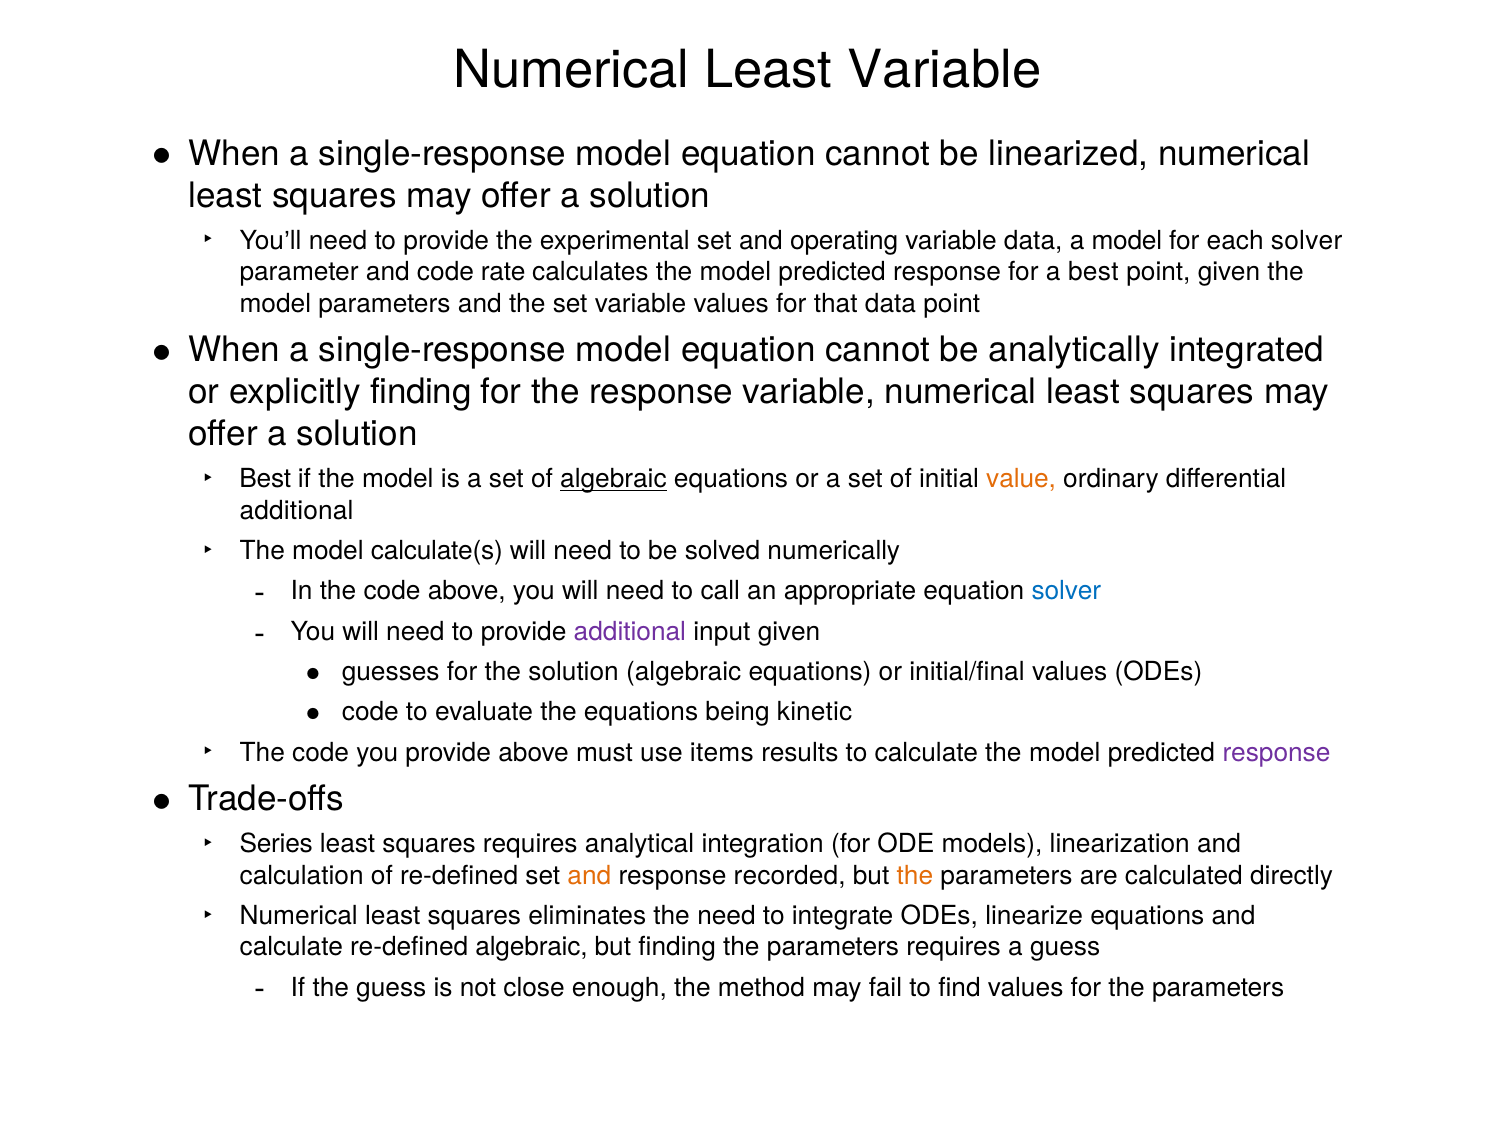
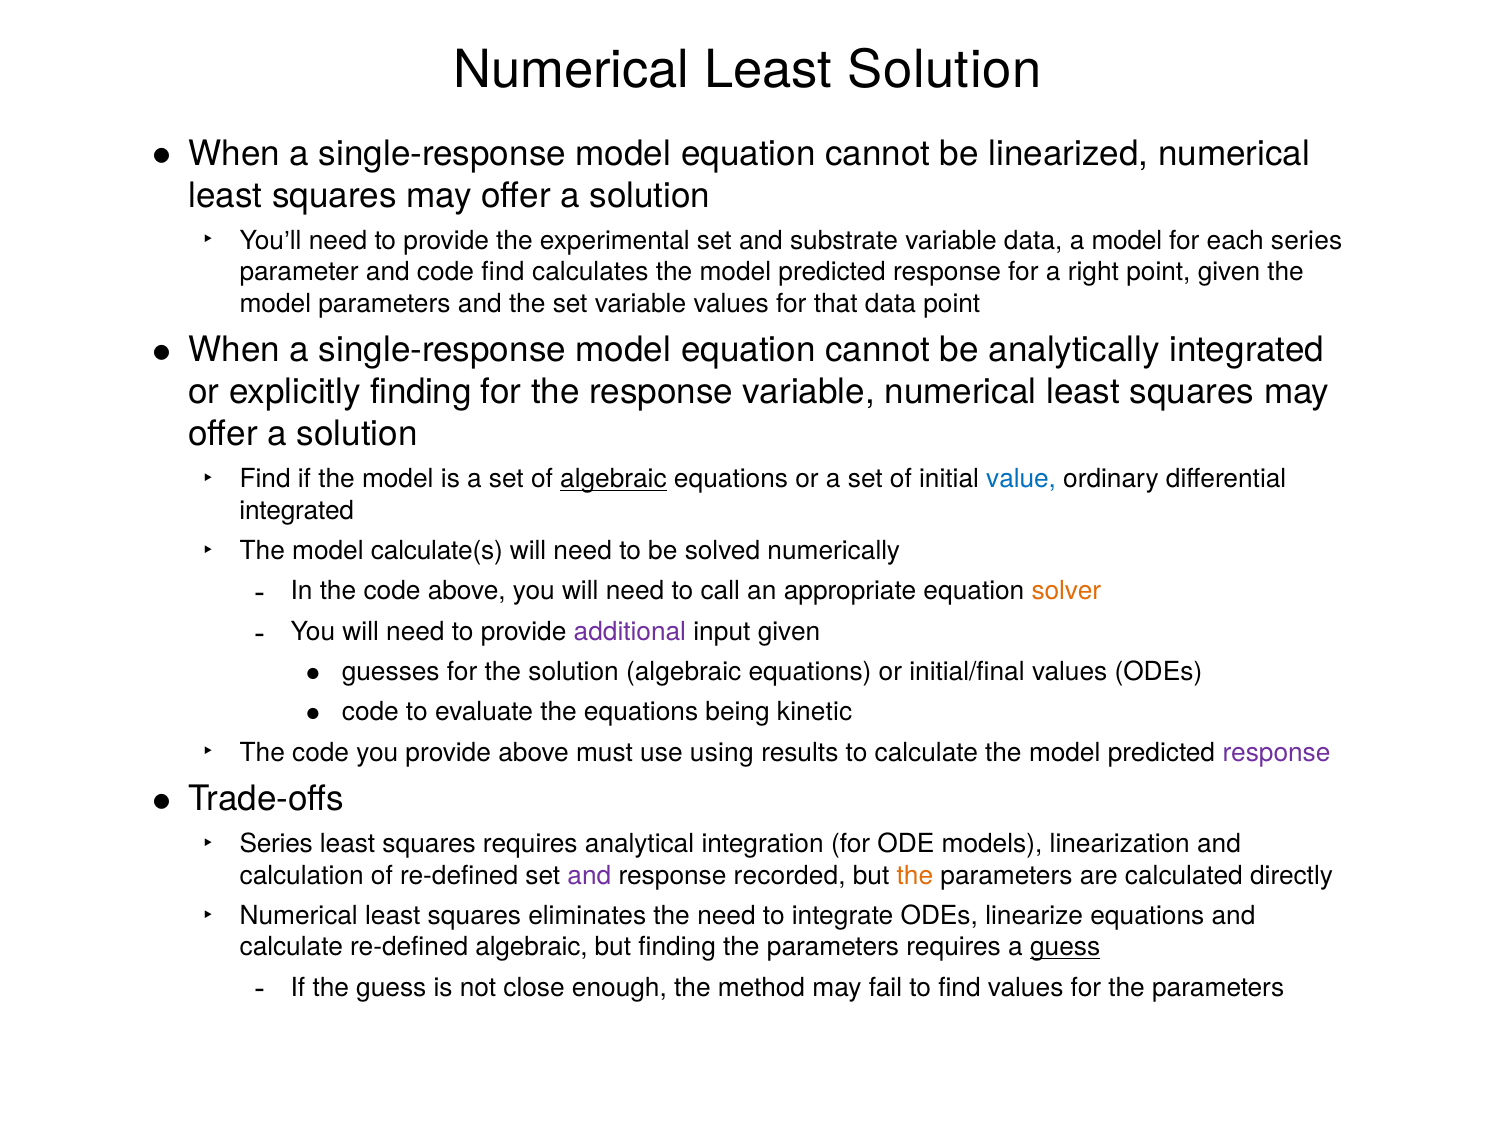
Least Variable: Variable -> Solution
operating: operating -> substrate
each solver: solver -> series
code rate: rate -> find
a best: best -> right
Best at (265, 479): Best -> Find
value colour: orange -> blue
additional at (297, 511): additional -> integrated
solver at (1066, 591) colour: blue -> orange
items: items -> using
and at (589, 875) colour: orange -> purple
guess at (1065, 947) underline: none -> present
